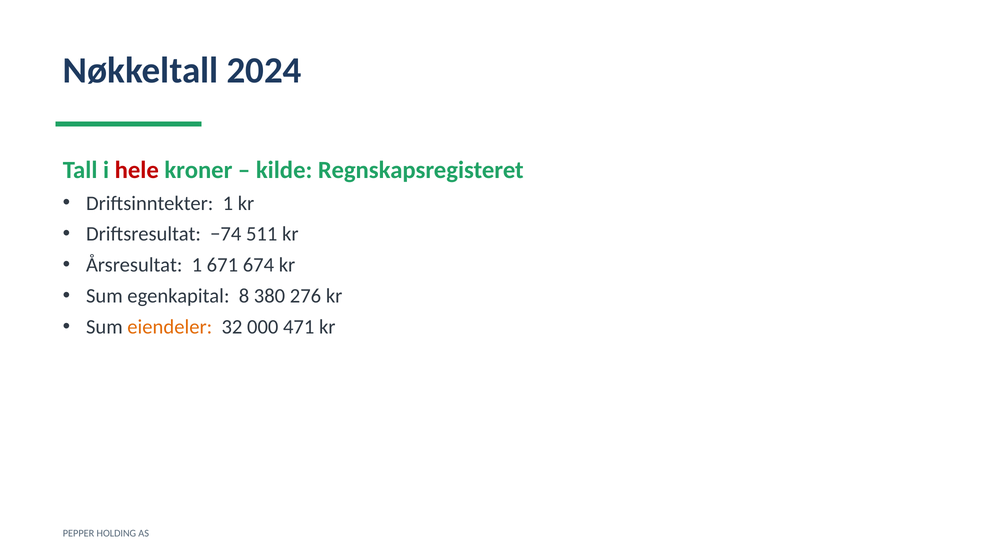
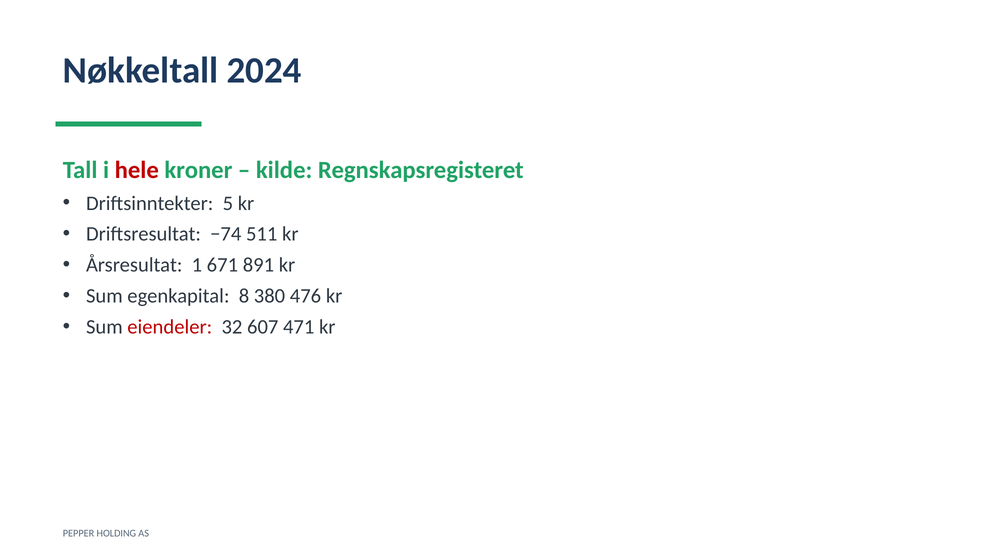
Driftsinntekter 1: 1 -> 5
674: 674 -> 891
276: 276 -> 476
eiendeler colour: orange -> red
000: 000 -> 607
